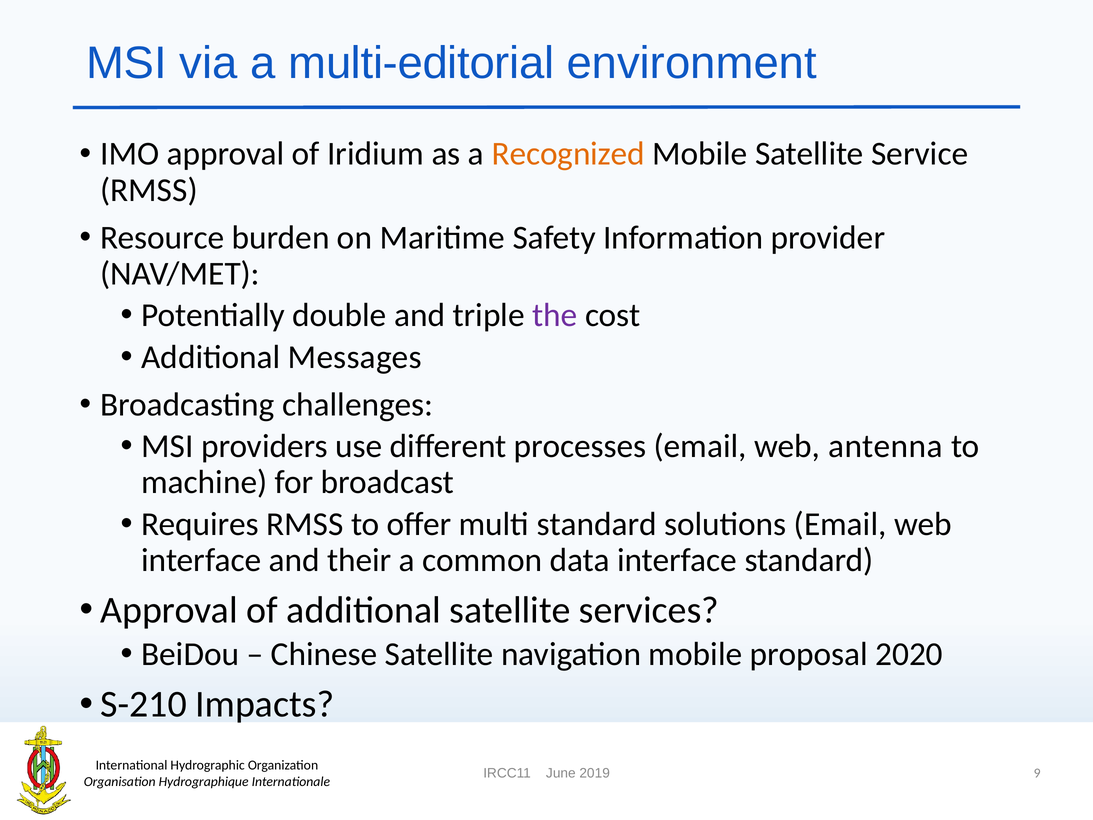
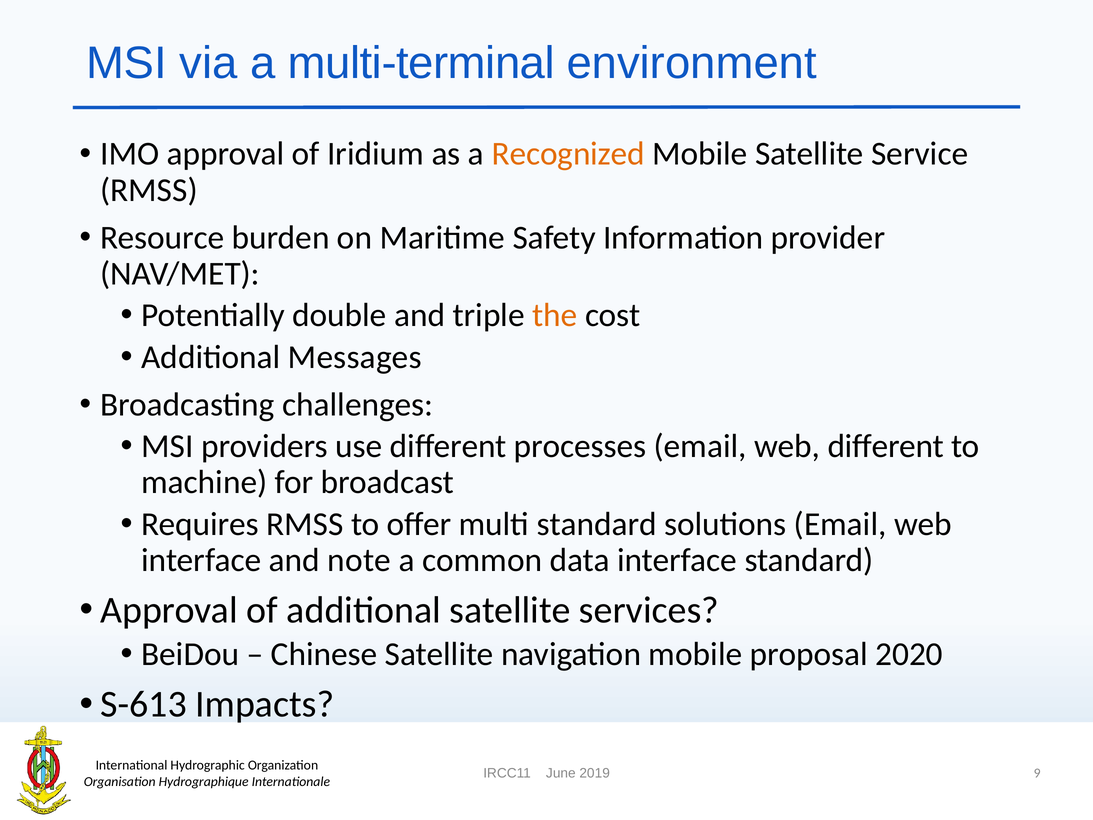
multi-editorial: multi-editorial -> multi-terminal
the colour: purple -> orange
web antenna: antenna -> different
their: their -> note
S-210: S-210 -> S-613
